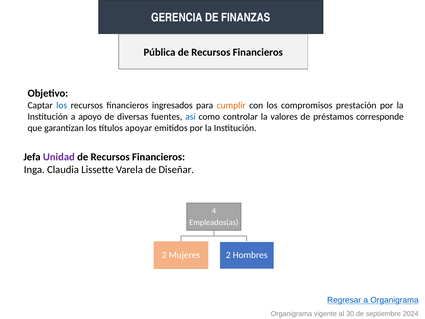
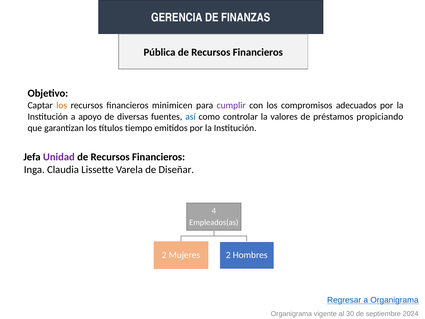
los at (62, 105) colour: blue -> orange
ingresados: ingresados -> minimicen
cumplir colour: orange -> purple
prestación: prestación -> adecuados
corresponde: corresponde -> propiciando
apoyar: apoyar -> tiempo
